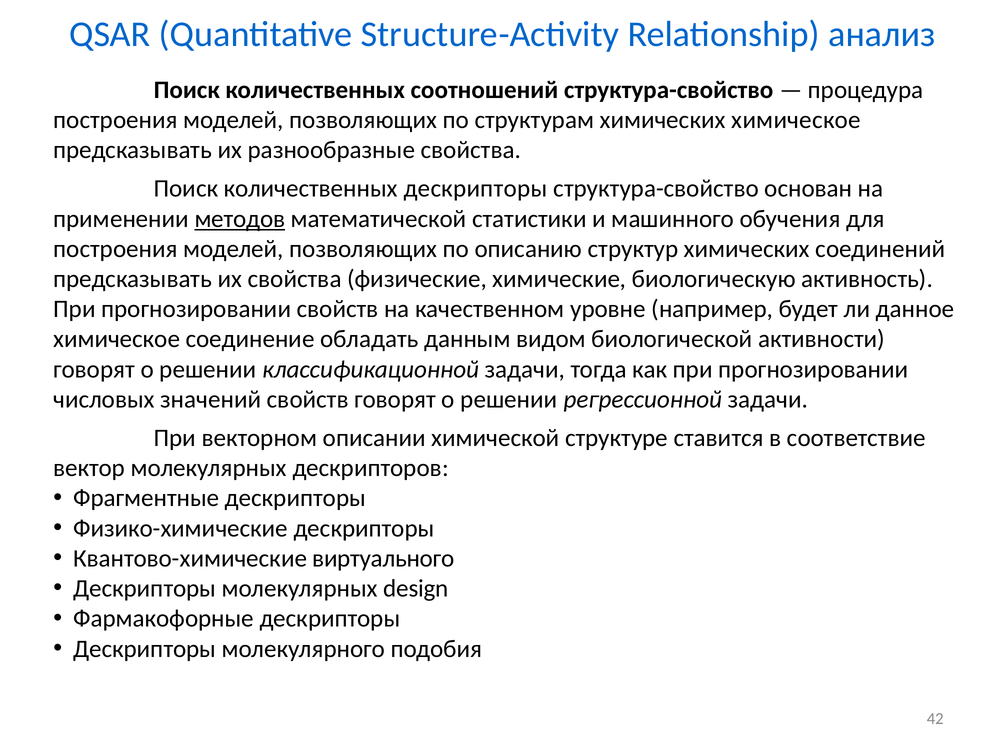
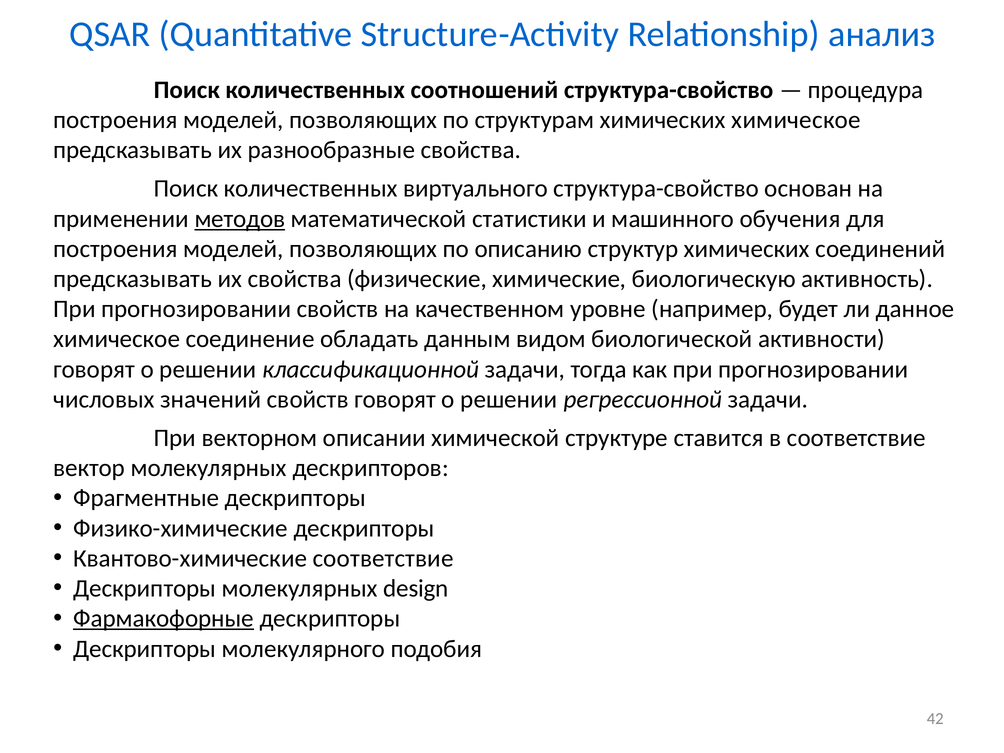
количественных дескрипторы: дескрипторы -> виртуального
Квантово-химические виртуального: виртуального -> соответствие
Фармакофорные underline: none -> present
